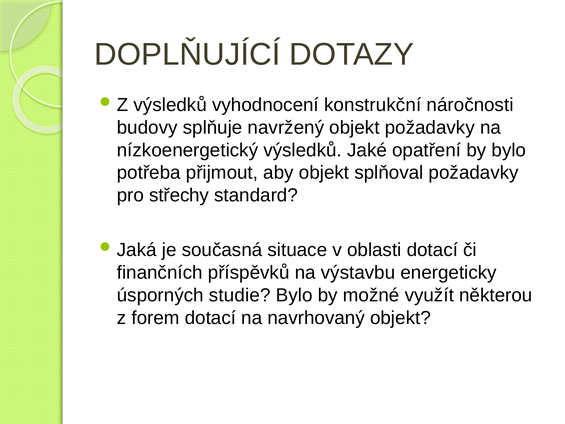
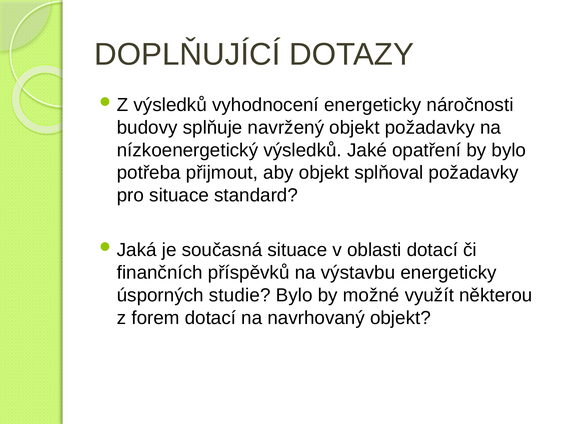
vyhodnocení konstrukční: konstrukční -> energeticky
pro střechy: střechy -> situace
